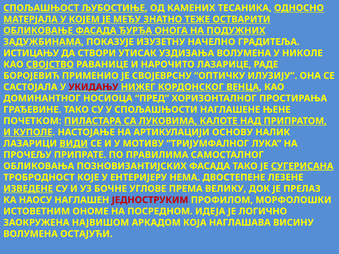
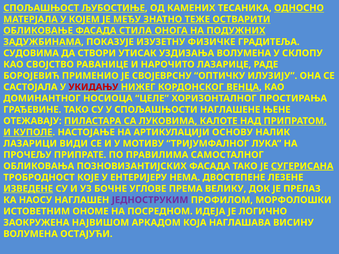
ЂУРЂА: ЂУРЂА -> СТИЛА
НАЧЕЛНО: НАЧЕЛНО -> ФИЗИЧКЕ
ИСТИЦАЊУ: ИСТИЦАЊУ -> СУДОВИМА
НИКОЛЕ: НИКОЛЕ -> СКЛОПУ
СВОЈСТВО underline: present -> none
ПРЕД: ПРЕД -> ЦЕЛЕ
ПОЧЕТКОМ: ПОЧЕТКОМ -> ОТЕЖАВАЈУ
ВИДИ underline: present -> none
ЈЕДНОСТРУКИМ colour: red -> purple
